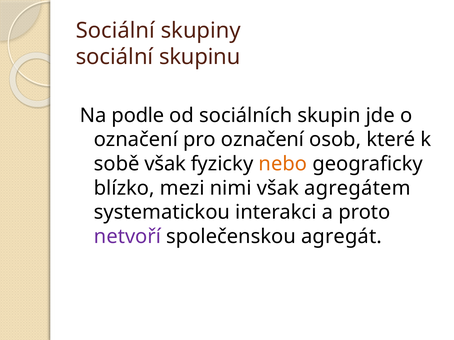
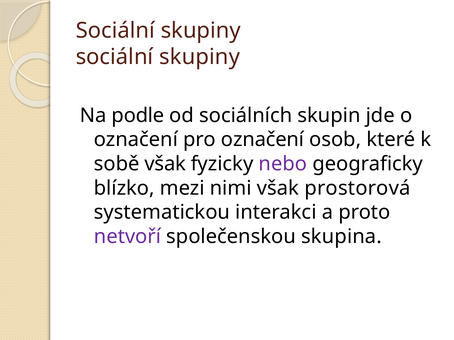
skupinu at (200, 57): skupinu -> skupiny
nebo colour: orange -> purple
agregátem: agregátem -> prostorová
agregát: agregát -> skupina
